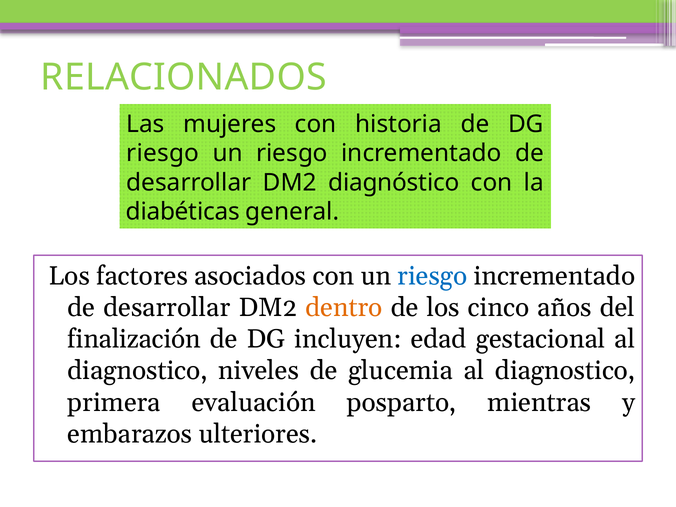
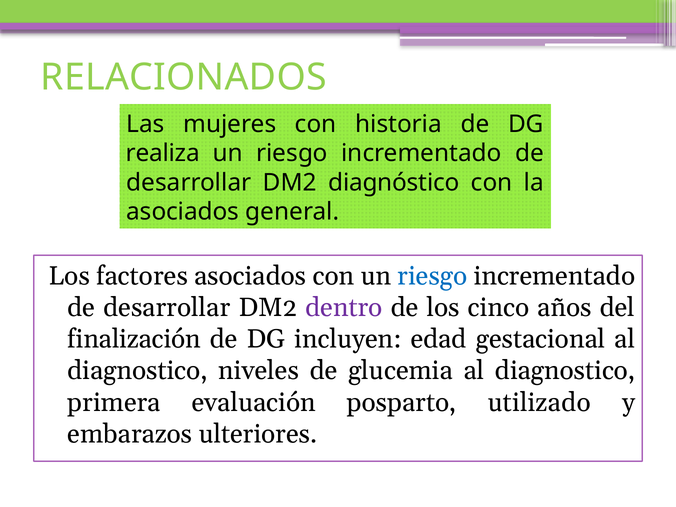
riesgo at (163, 153): riesgo -> realiza
diabéticas at (183, 212): diabéticas -> asociados
dentro colour: orange -> purple
mientras: mientras -> utilizado
